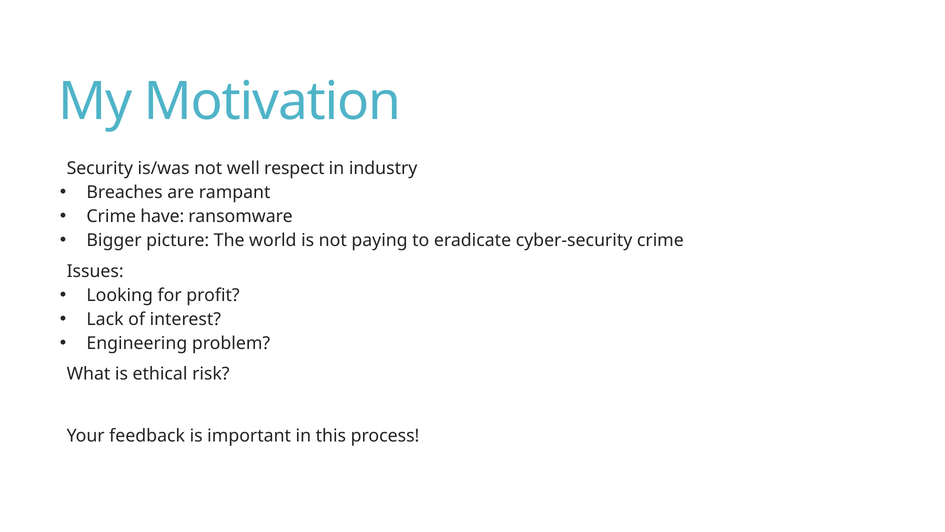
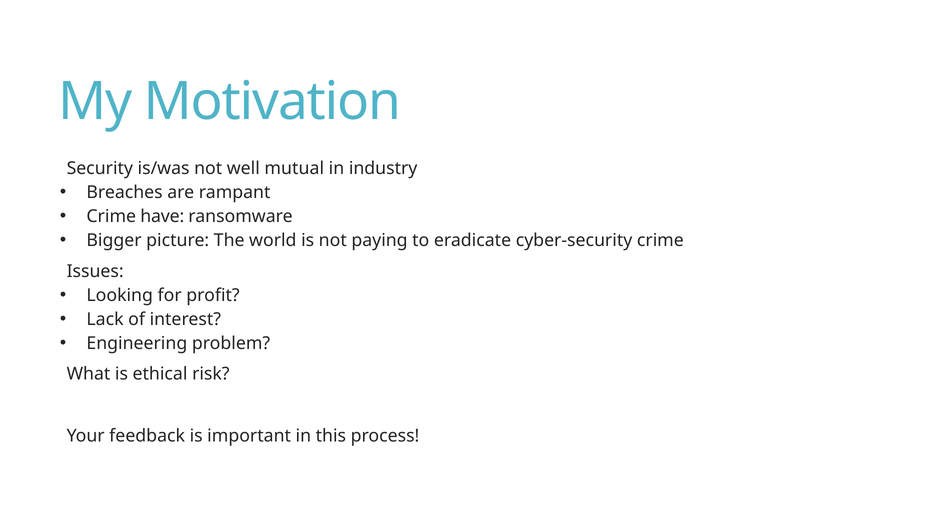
respect: respect -> mutual
